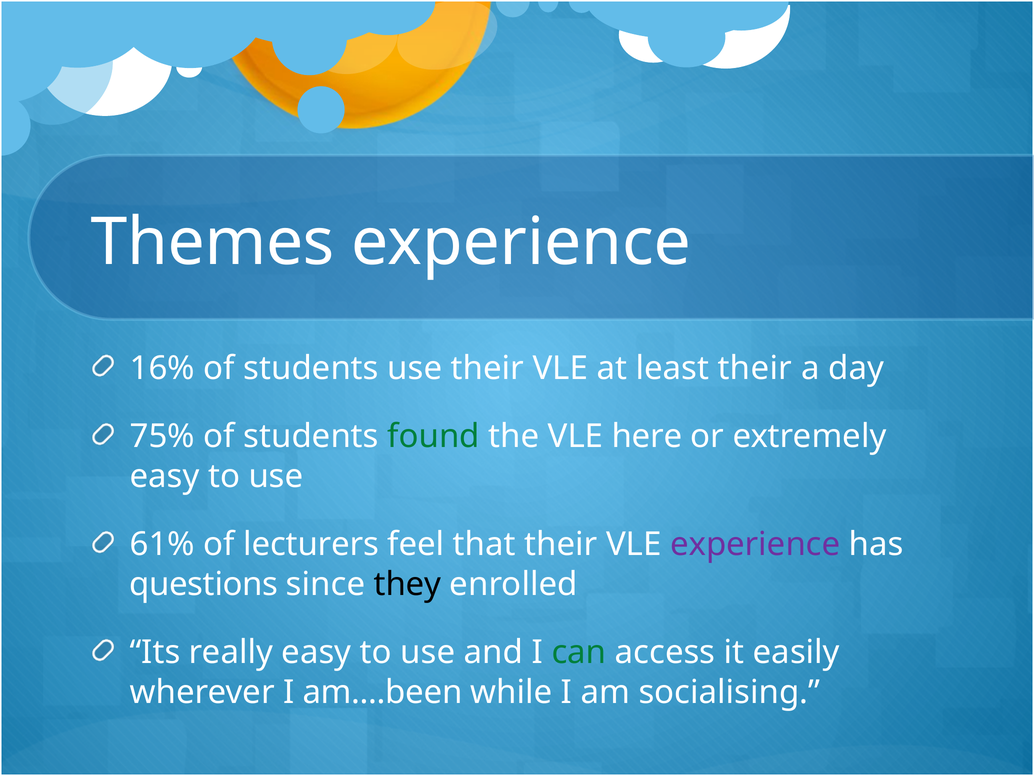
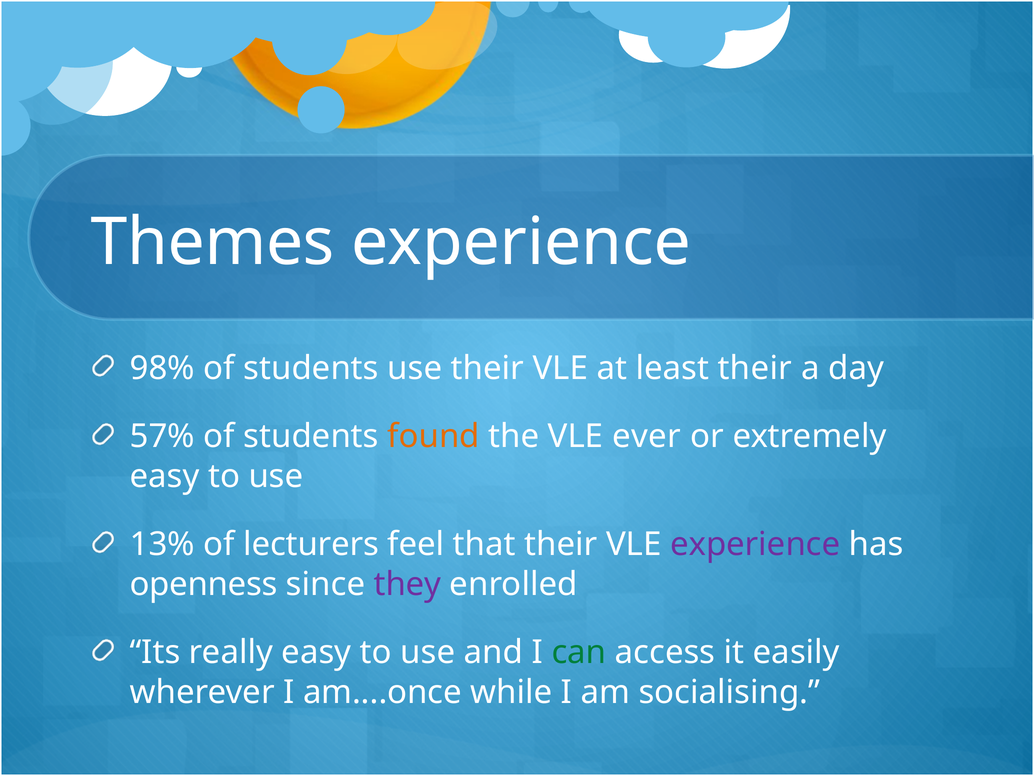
16%: 16% -> 98%
75%: 75% -> 57%
found colour: green -> orange
here: here -> ever
61%: 61% -> 13%
questions: questions -> openness
they colour: black -> purple
am....been: am....been -> am....once
